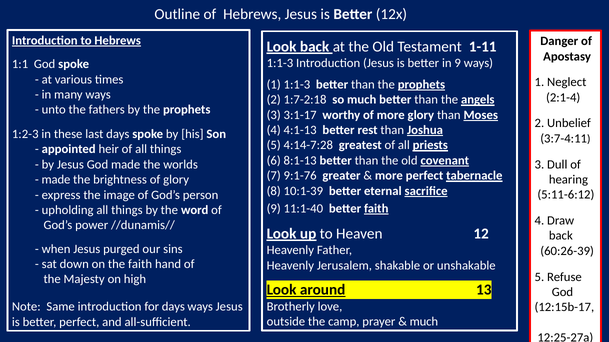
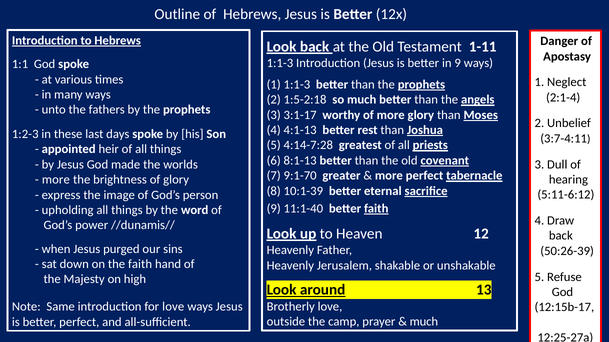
1:7-2:18: 1:7-2:18 -> 1:5-2:18
9:1-76: 9:1-76 -> 9:1-70
made at (56, 180): made -> more
60:26-39: 60:26-39 -> 50:26-39
for days: days -> love
